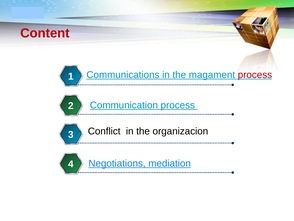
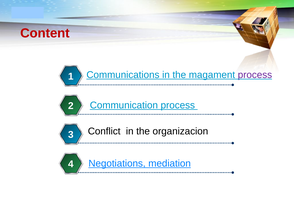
process at (255, 75) colour: red -> purple
